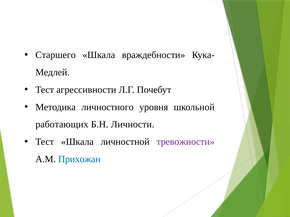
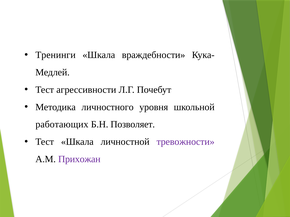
Старшего: Старшего -> Тренинги
Личности: Личности -> Позволяет
Прихожан colour: blue -> purple
